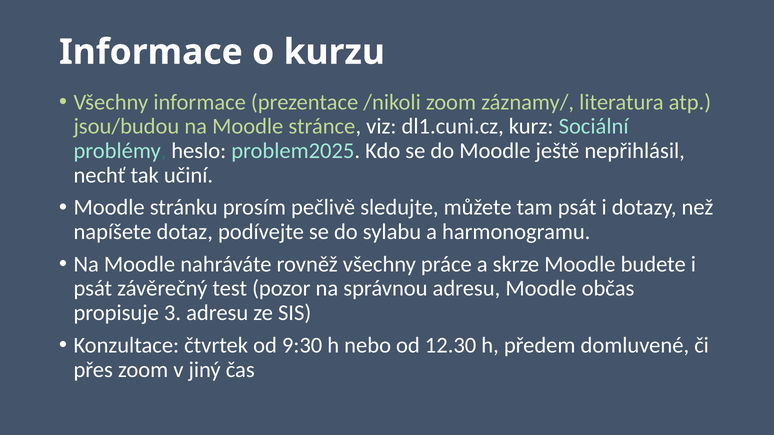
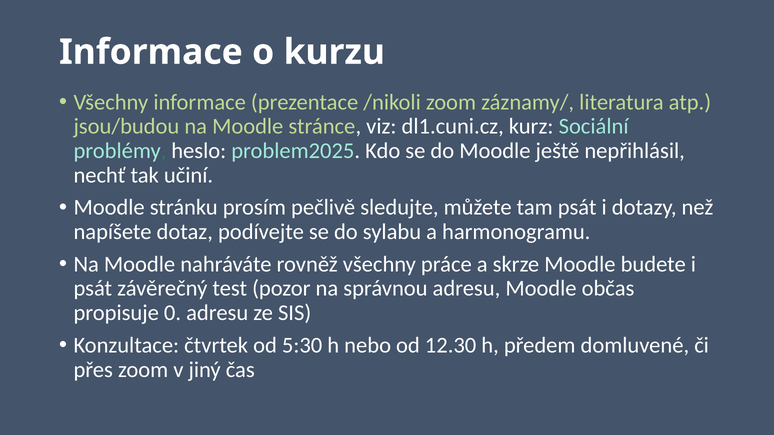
3: 3 -> 0
9:30: 9:30 -> 5:30
